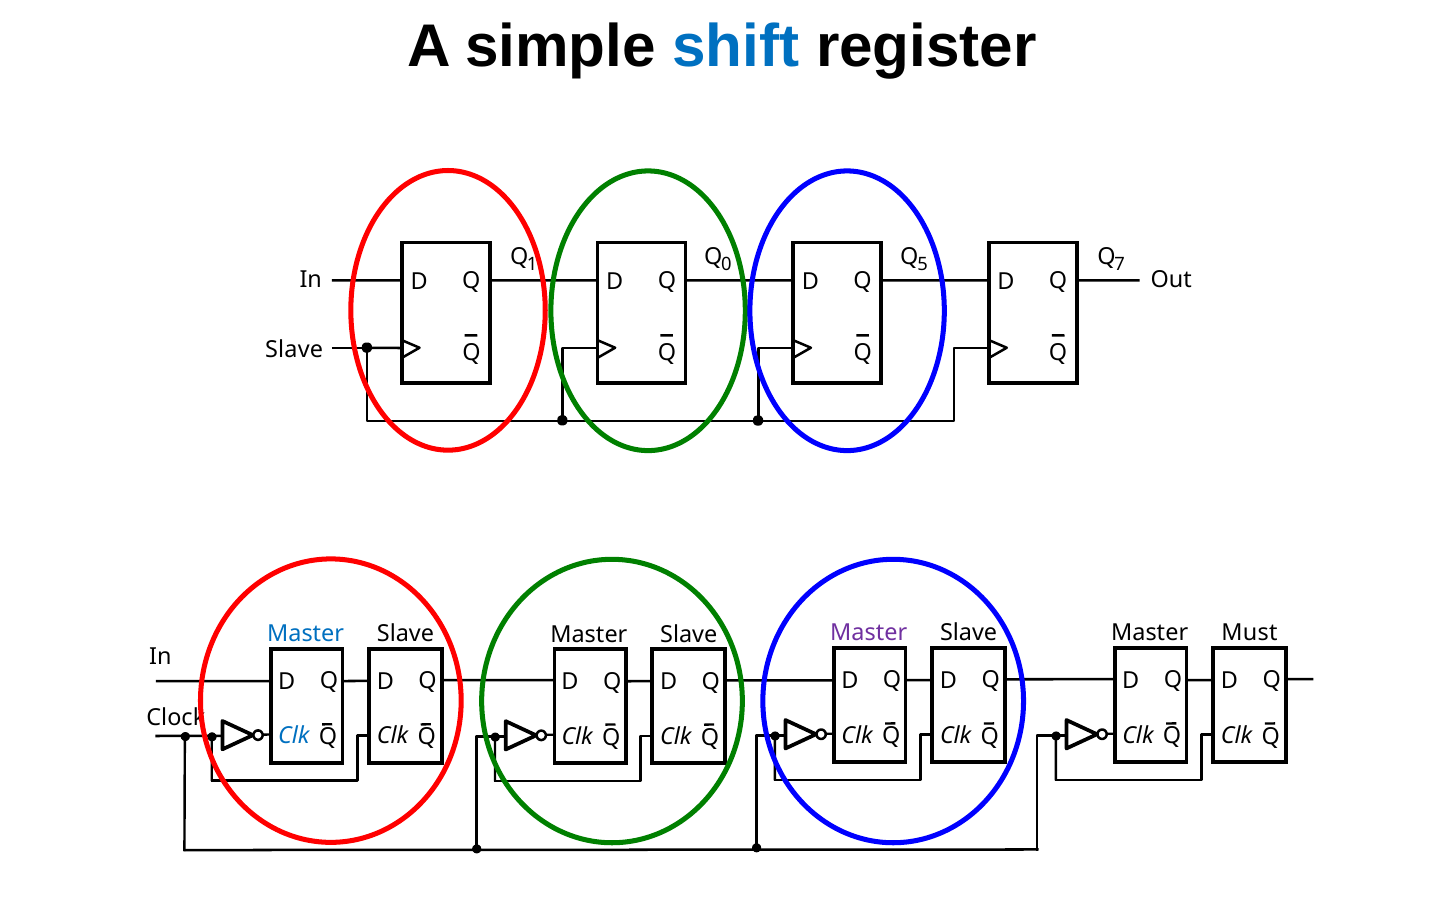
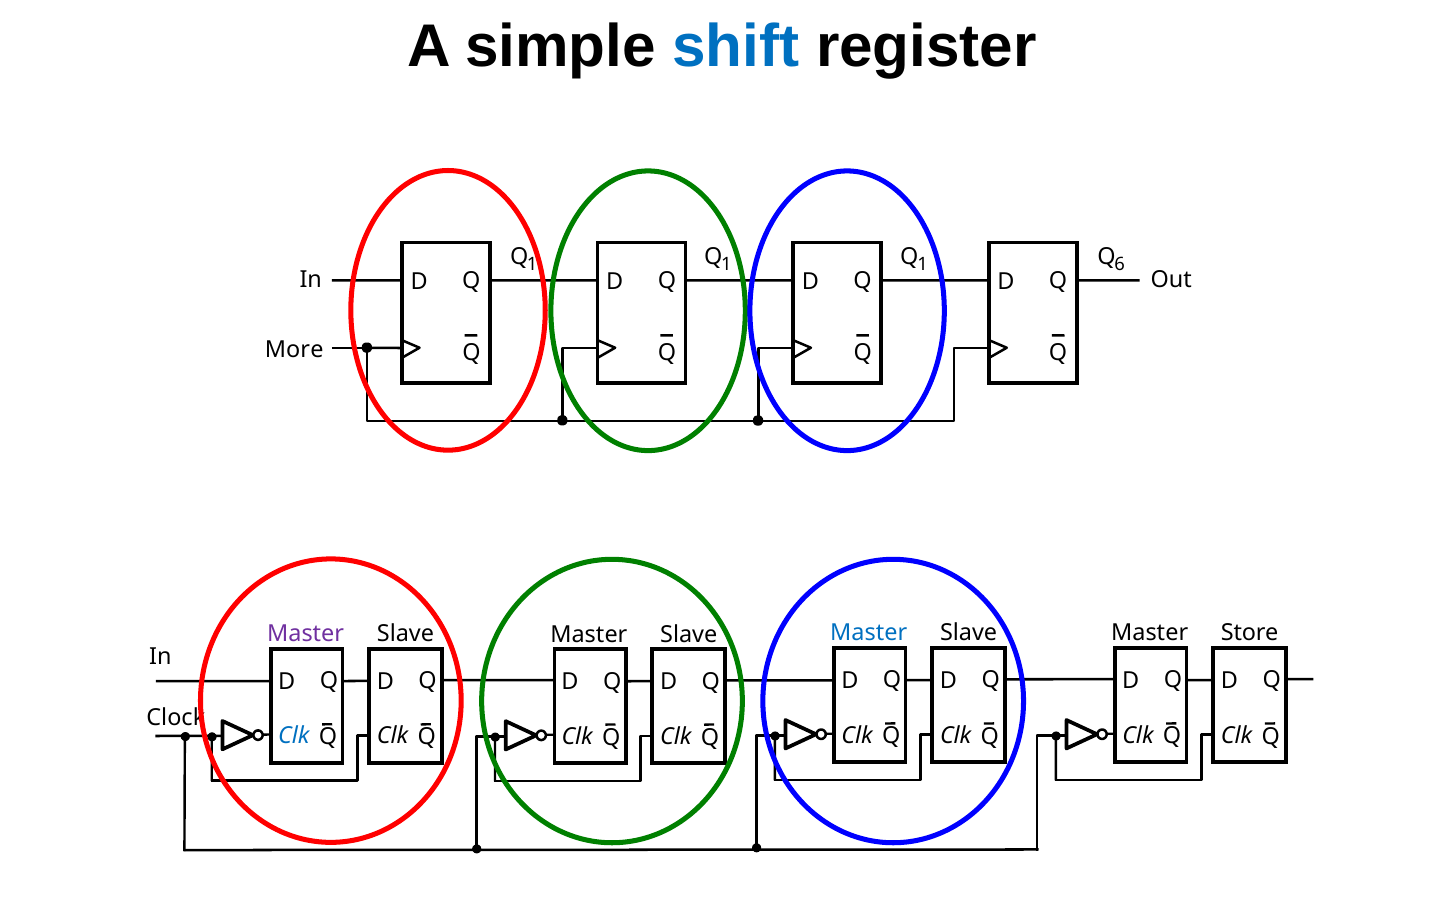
0 at (726, 264): 0 -> 1
5 at (923, 264): 5 -> 1
7: 7 -> 6
Slave at (294, 350): Slave -> More
Master at (869, 633) colour: purple -> blue
Must: Must -> Store
Master at (306, 634) colour: blue -> purple
